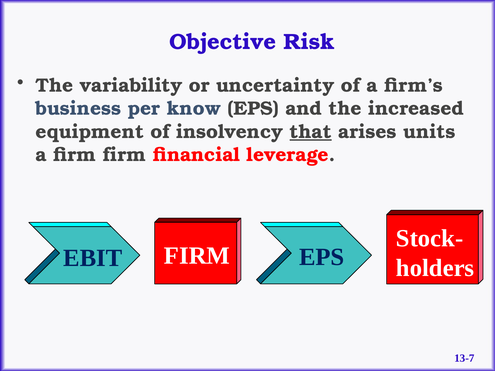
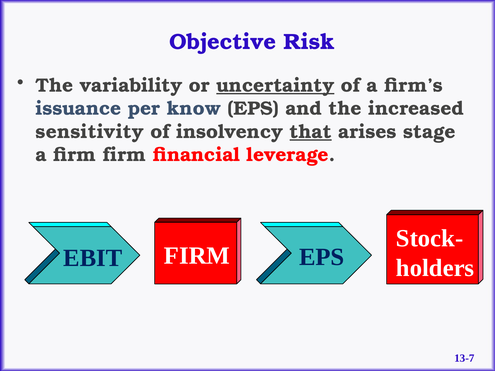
uncertainty underline: none -> present
business: business -> issuance
equipment: equipment -> sensitivity
units: units -> stage
